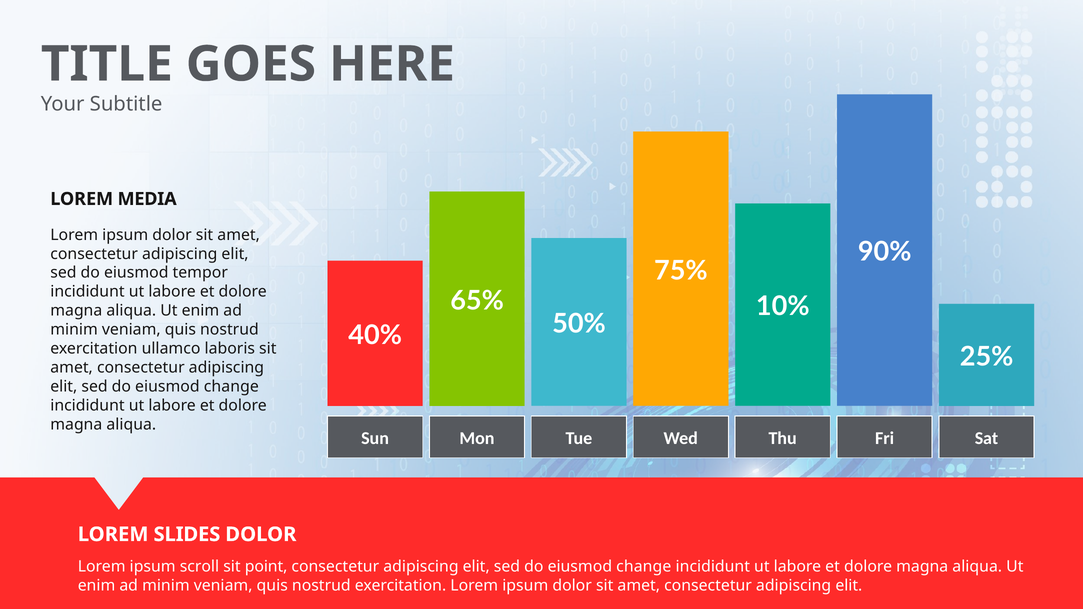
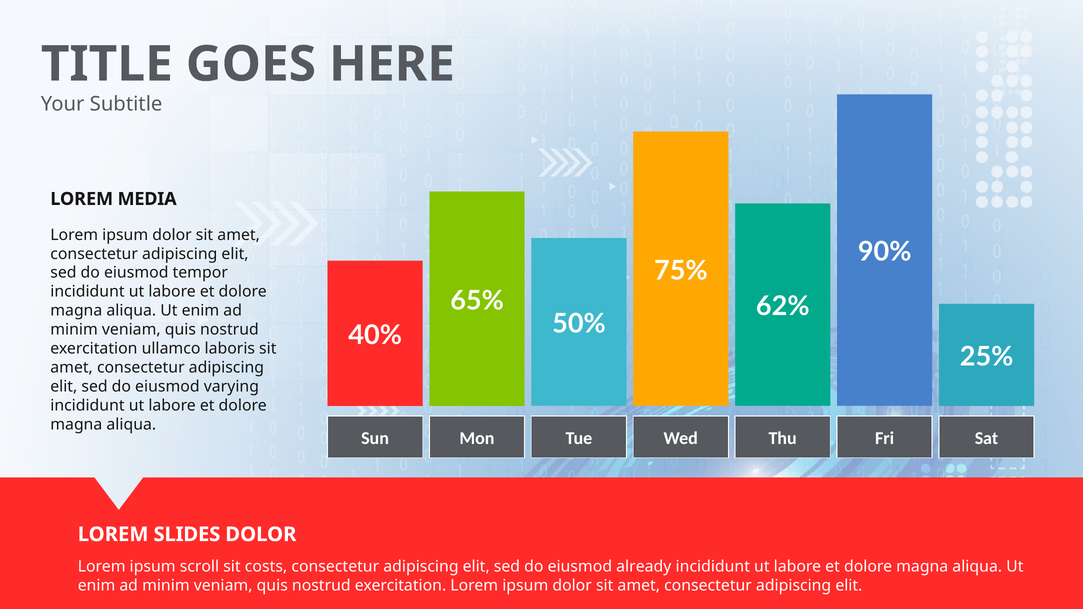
10%: 10% -> 62%
change at (231, 387): change -> varying
point: point -> costs
change at (644, 567): change -> already
